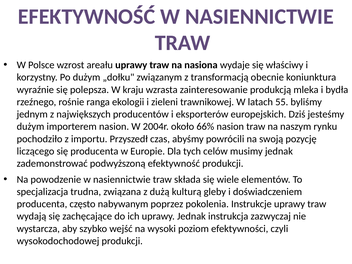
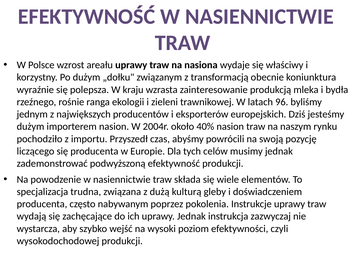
55: 55 -> 96
66%: 66% -> 40%
